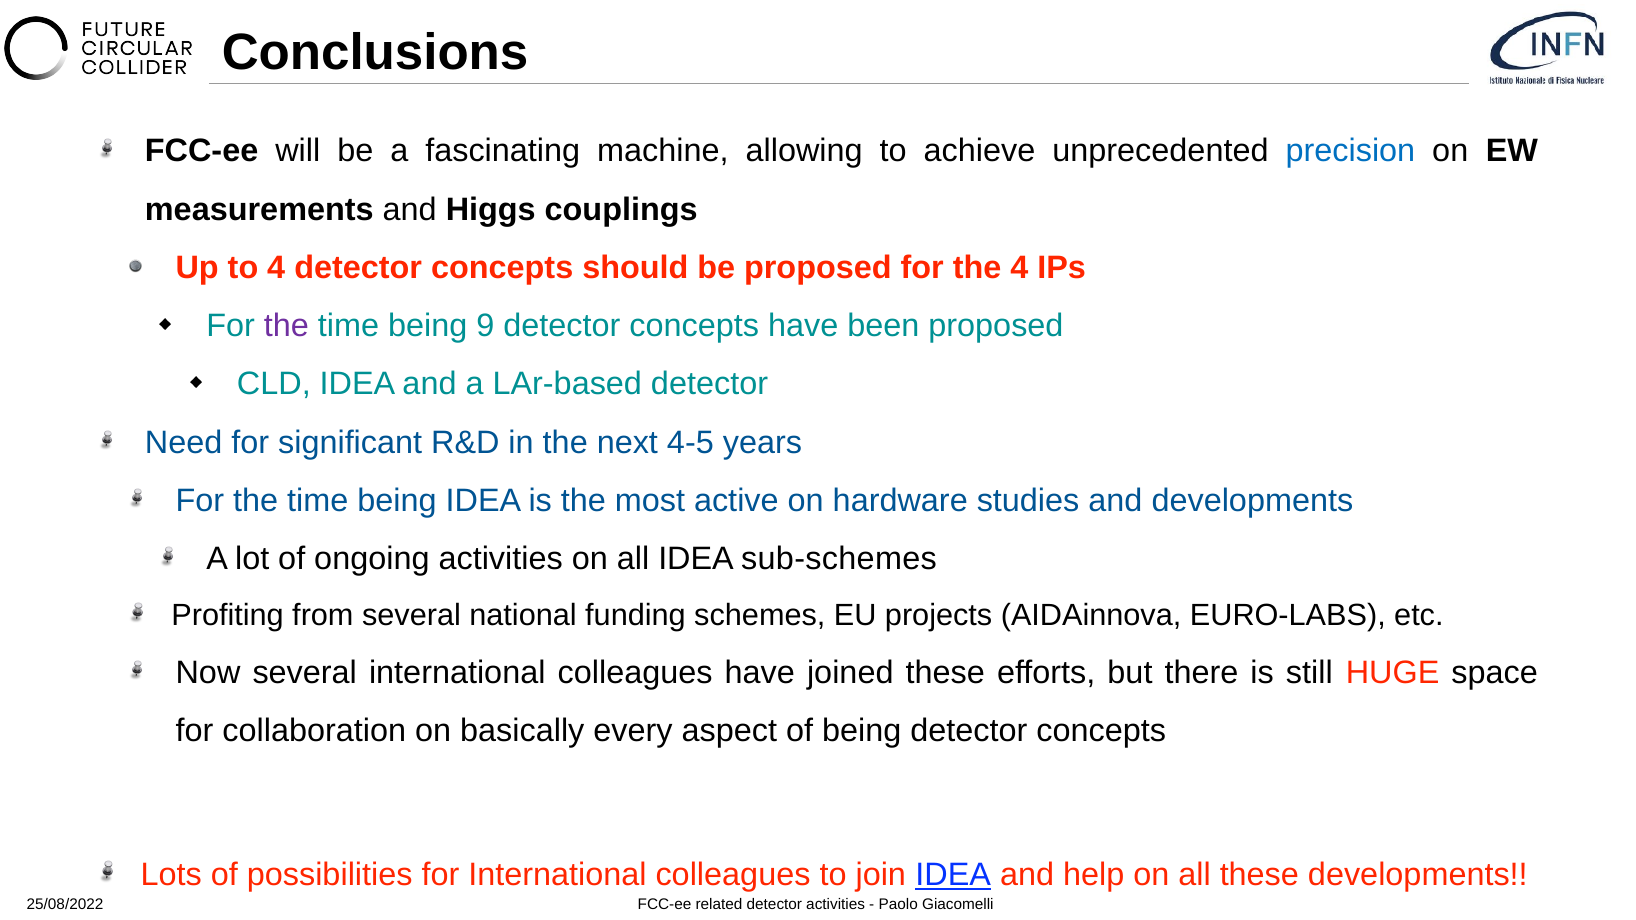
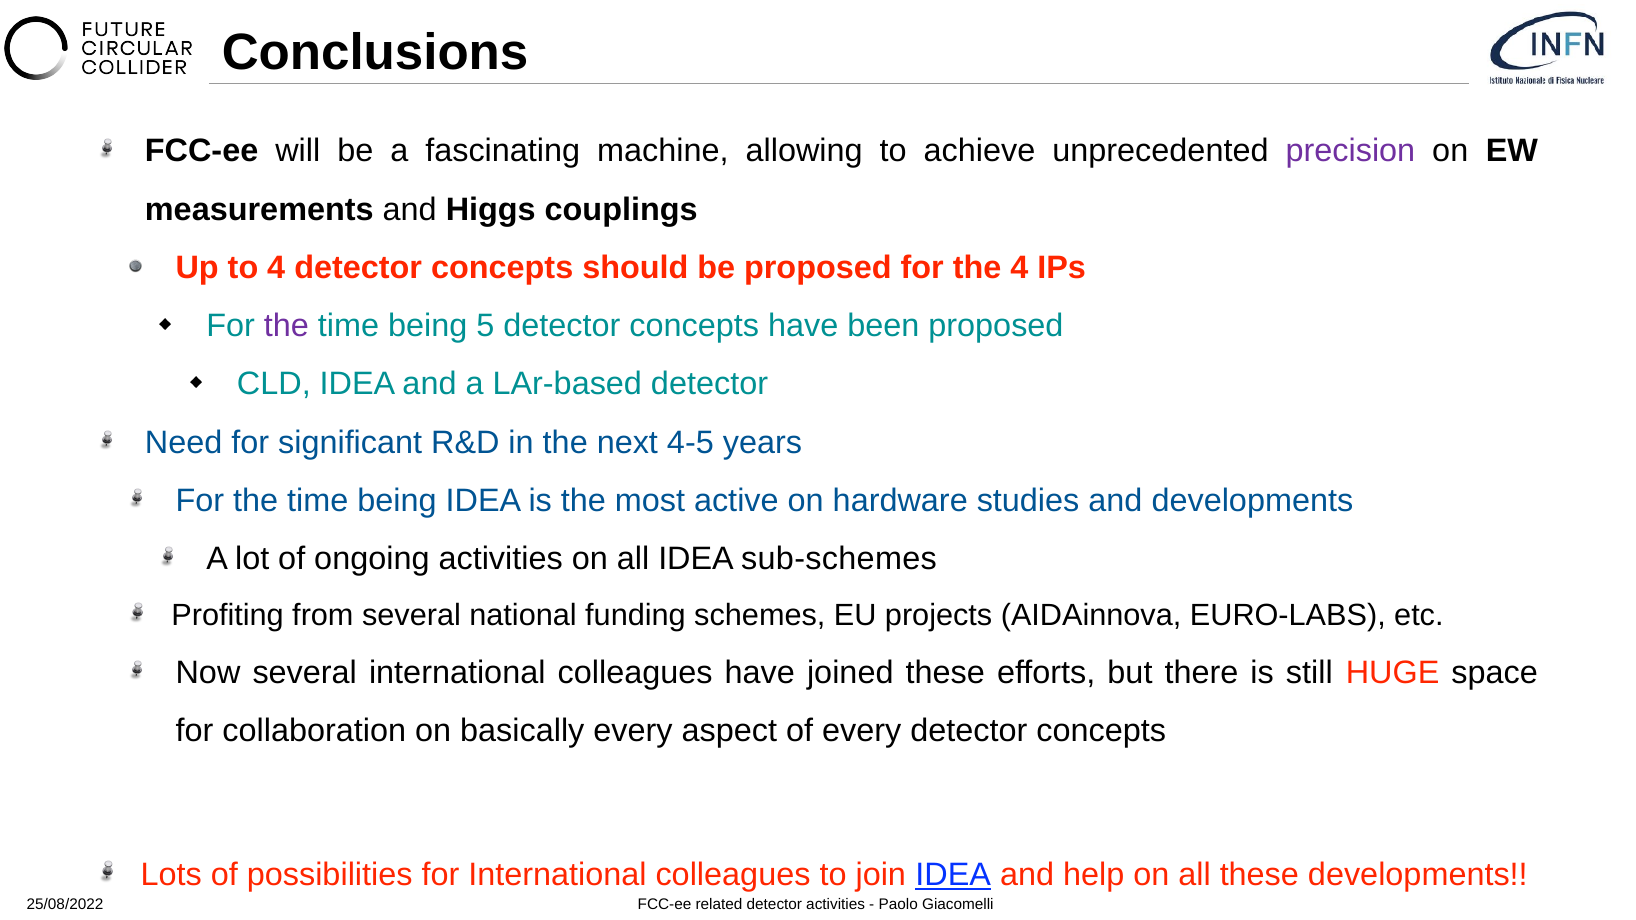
precision colour: blue -> purple
9: 9 -> 5
of being: being -> every
